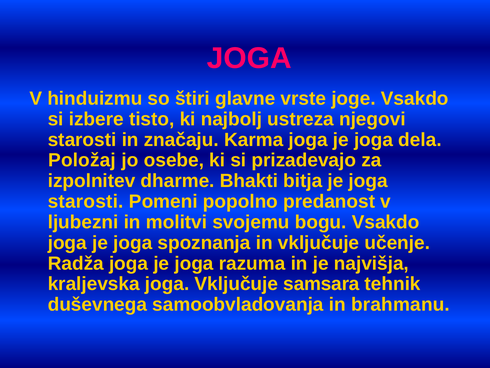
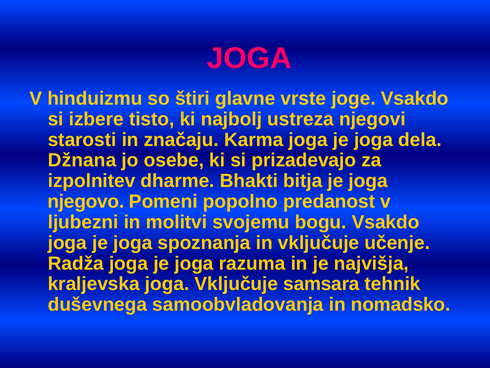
Položaj: Položaj -> Džnana
starosti at (86, 201): starosti -> njegovo
brahmanu: brahmanu -> nomadsko
